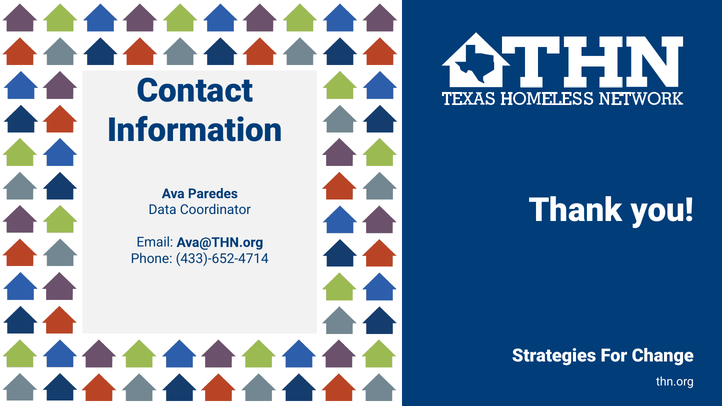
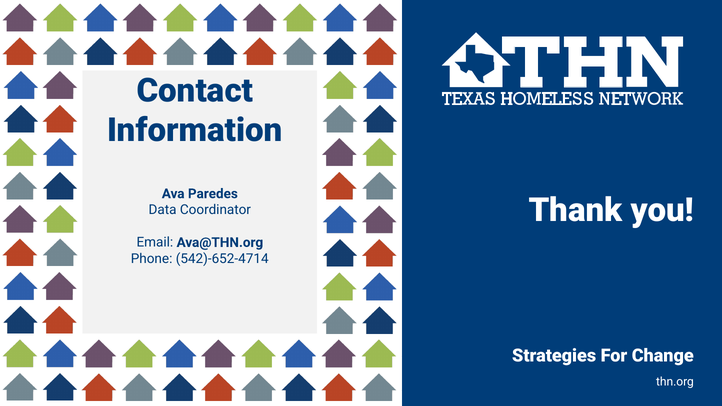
433)-652-4714: 433)-652-4714 -> 542)-652-4714
